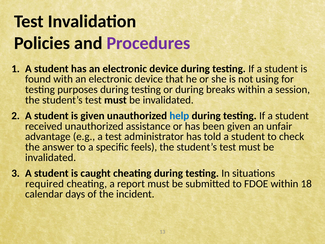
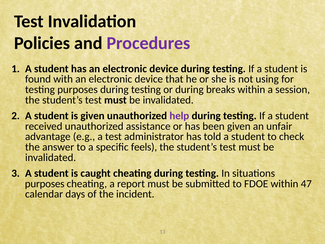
help colour: blue -> purple
required at (45, 184): required -> purposes
18: 18 -> 47
